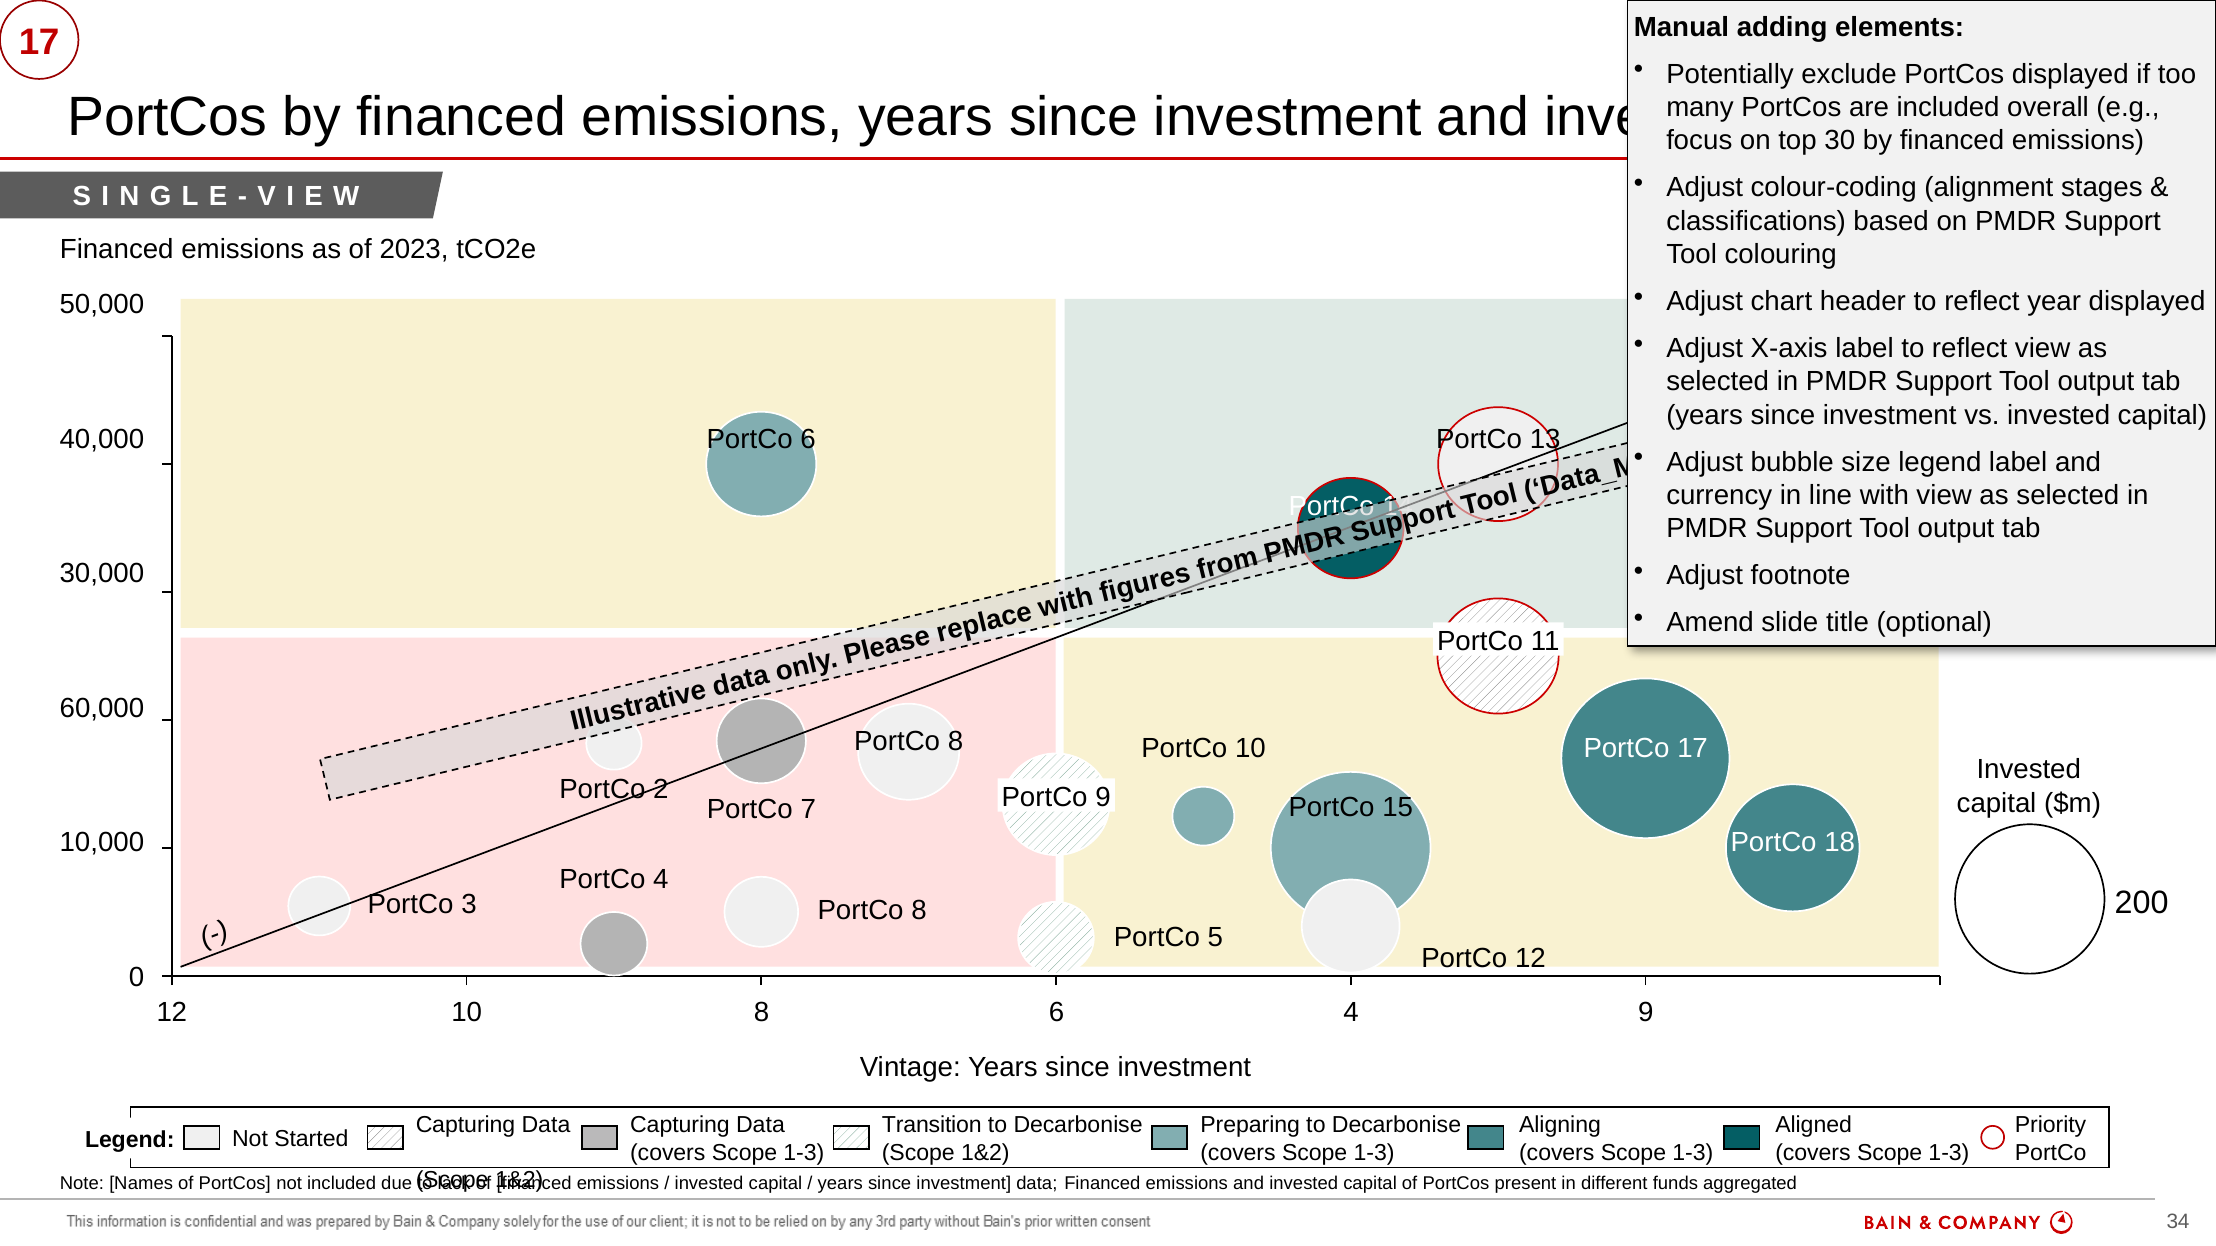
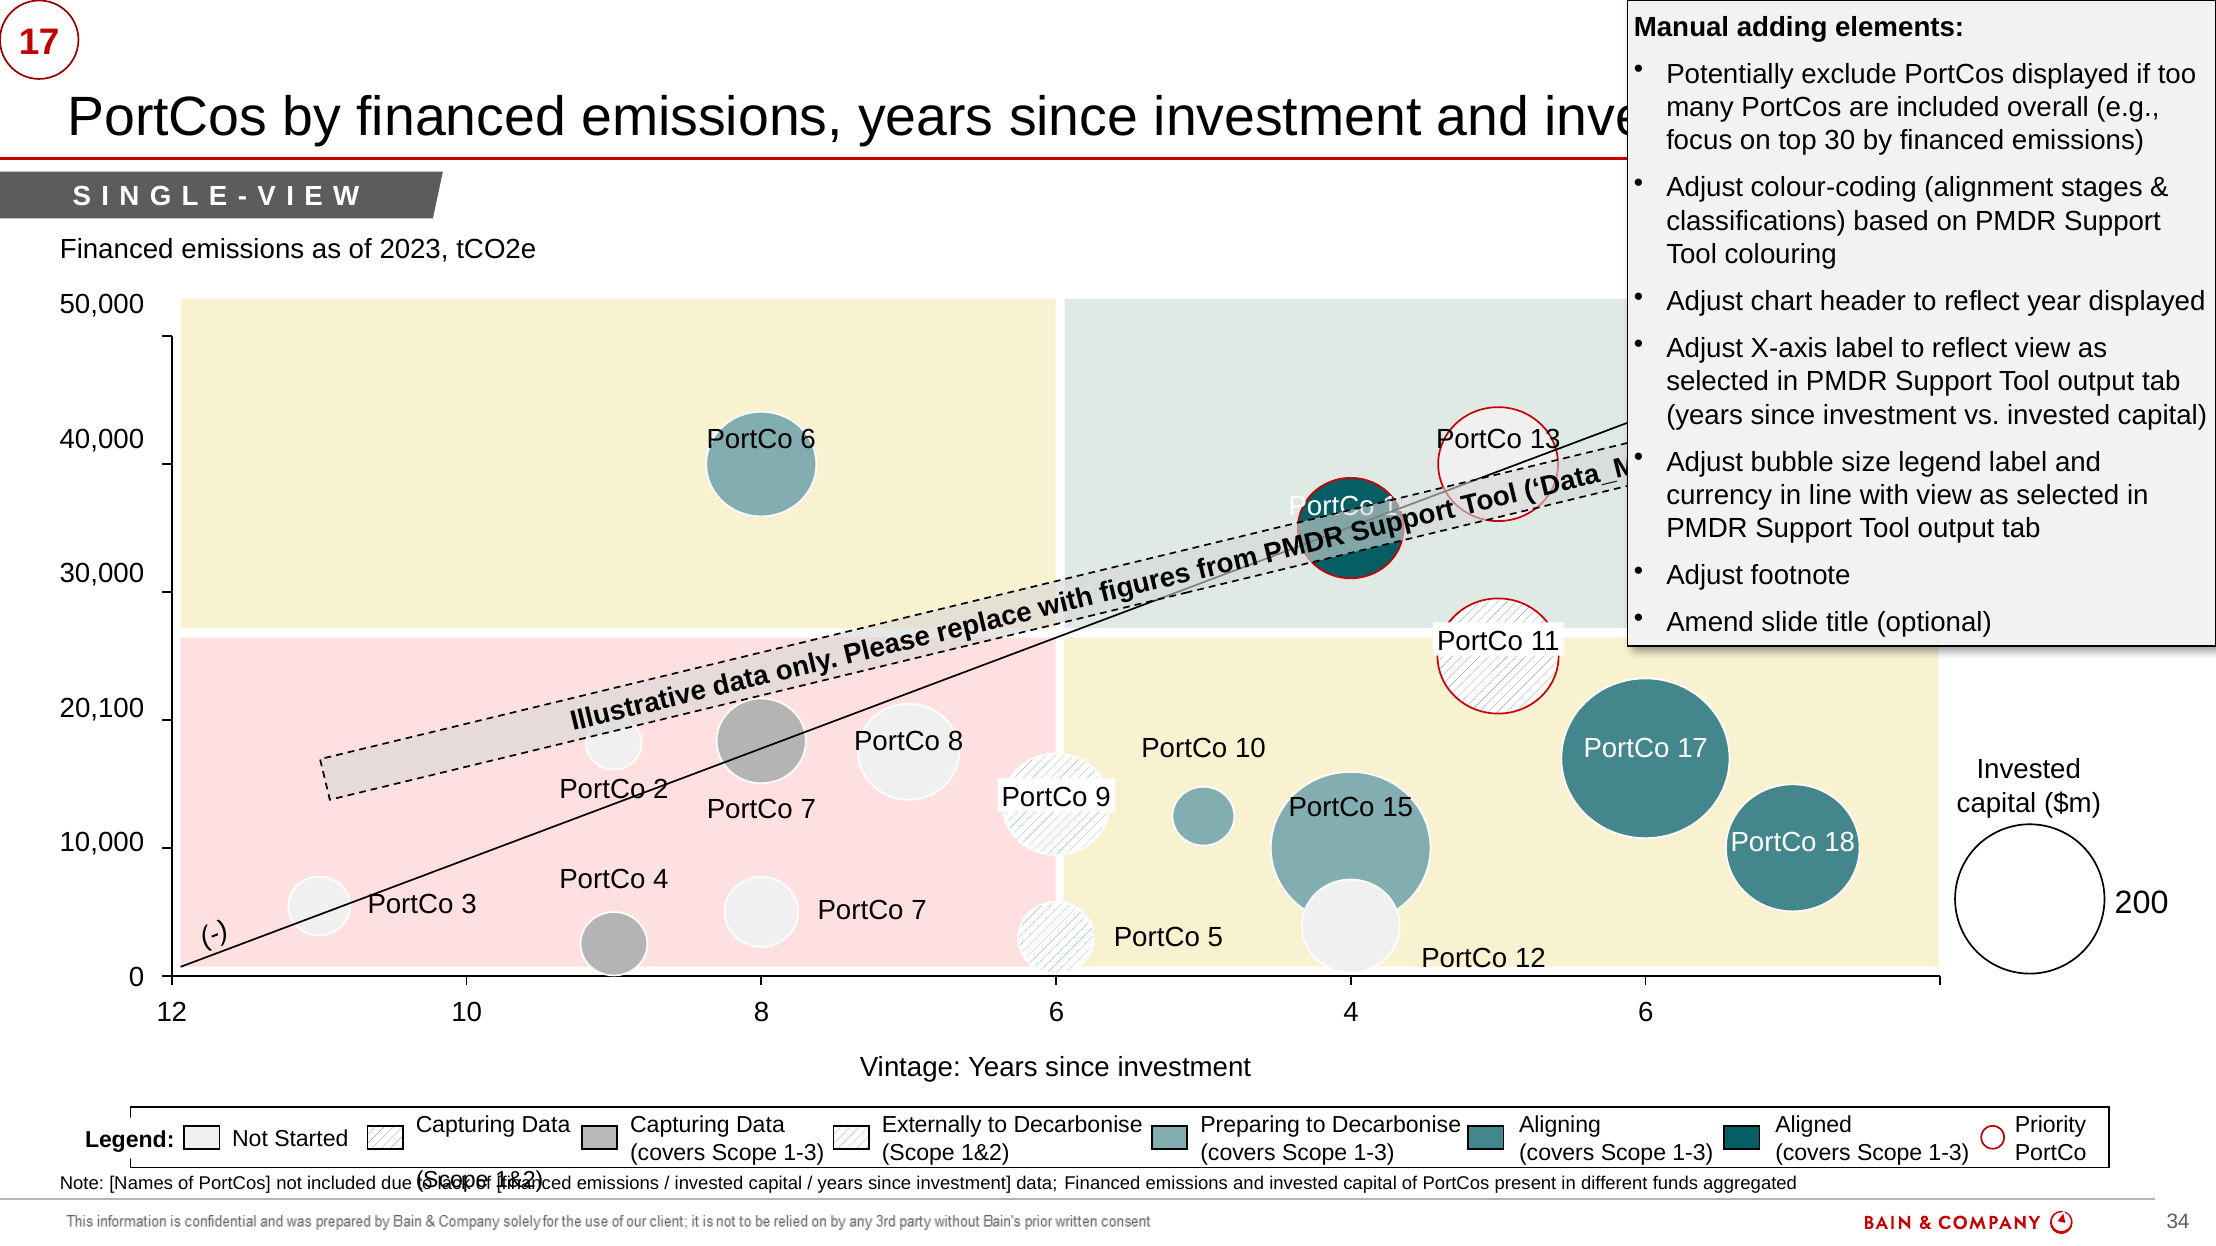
60,000: 60,000 -> 20,100
8 at (919, 910): 8 -> 7
12 9: 9 -> 6
Transition: Transition -> Externally
